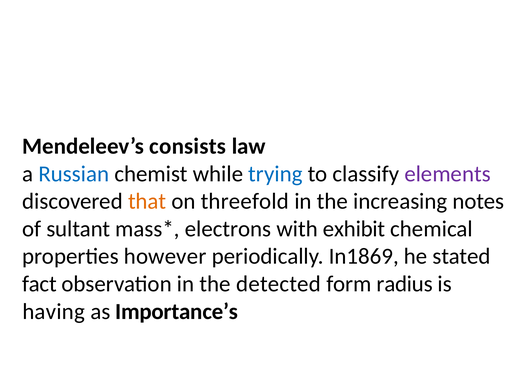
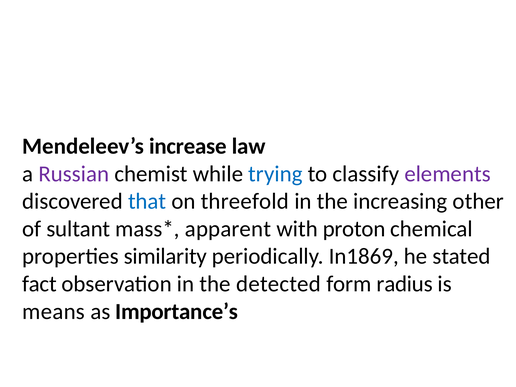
consists: consists -> increase
Russian colour: blue -> purple
that colour: orange -> blue
notes: notes -> other
electrons: electrons -> apparent
exhibit: exhibit -> proton
however: however -> similarity
having: having -> means
